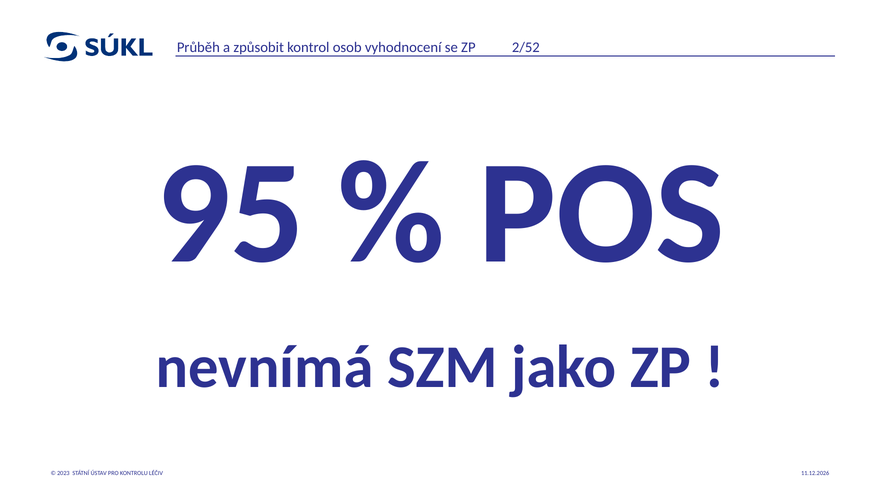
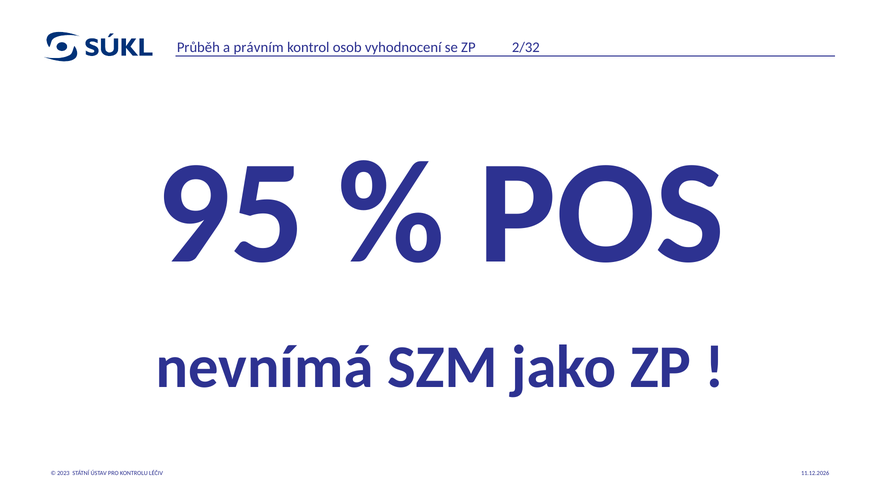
způsobit: způsobit -> právním
2/52: 2/52 -> 2/32
